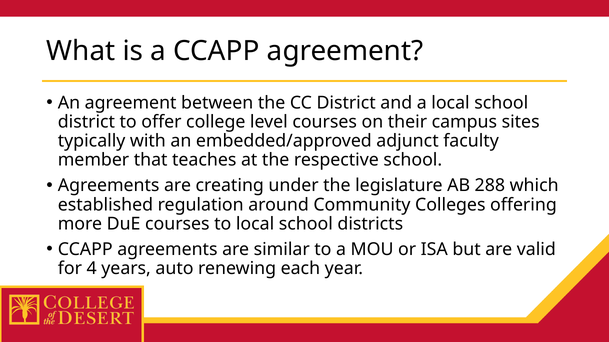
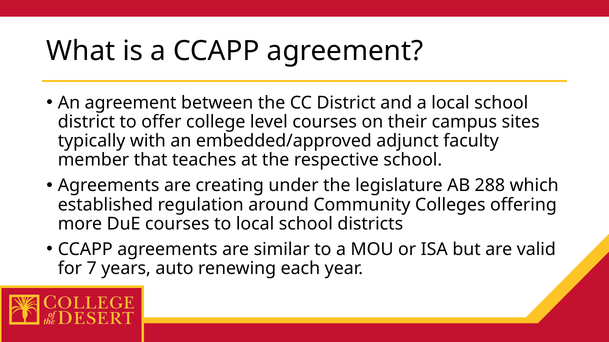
4: 4 -> 7
